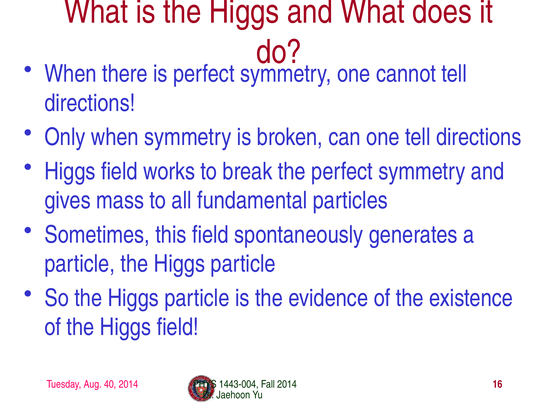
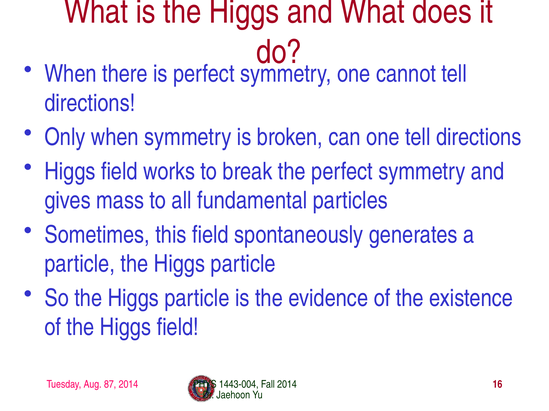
40: 40 -> 87
